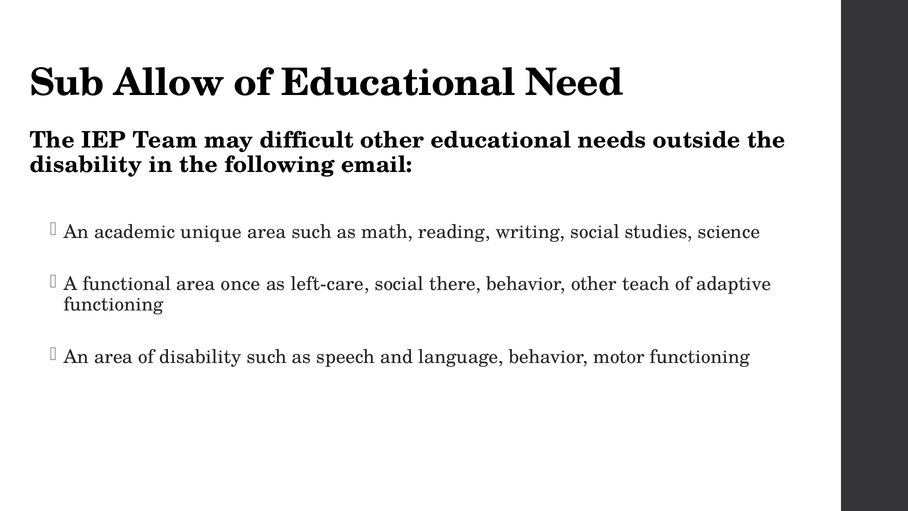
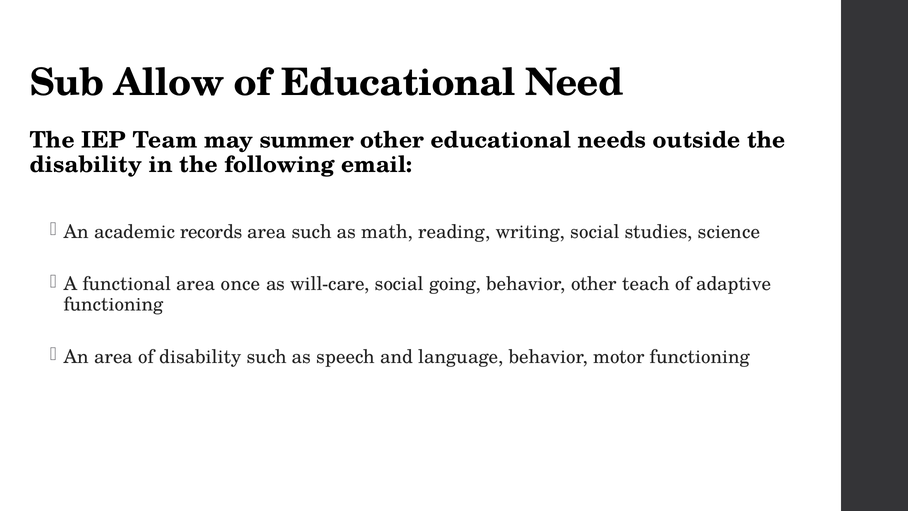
difficult: difficult -> summer
unique: unique -> records
left-care: left-care -> will-care
there: there -> going
